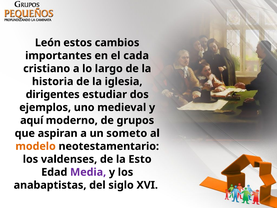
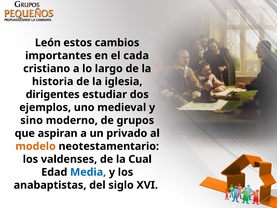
aquí: aquí -> sino
someto: someto -> privado
Esto: Esto -> Cual
Media colour: purple -> blue
